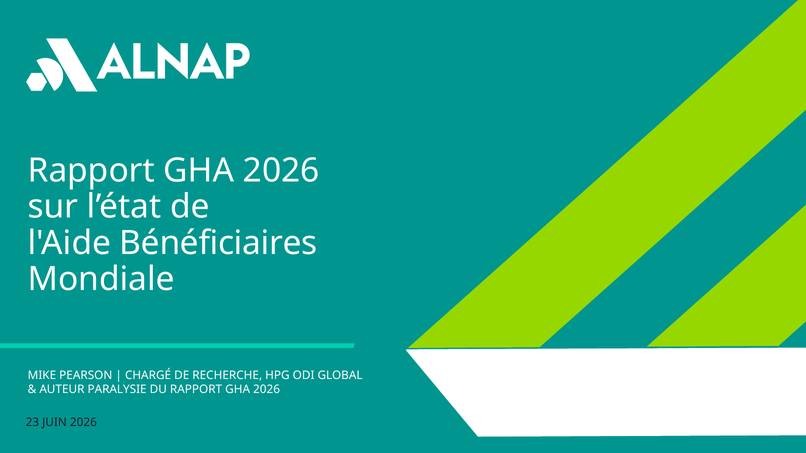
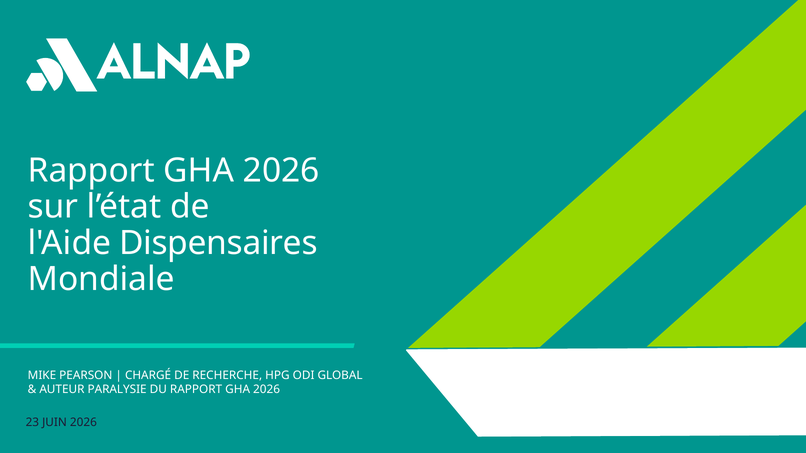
Bénéficiaires: Bénéficiaires -> Dispensaires
